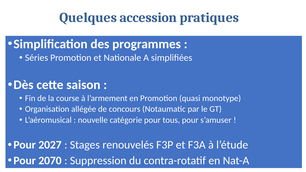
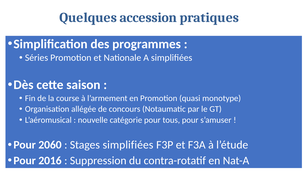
2027: 2027 -> 2060
Stages renouvelés: renouvelés -> simplifiées
2070: 2070 -> 2016
